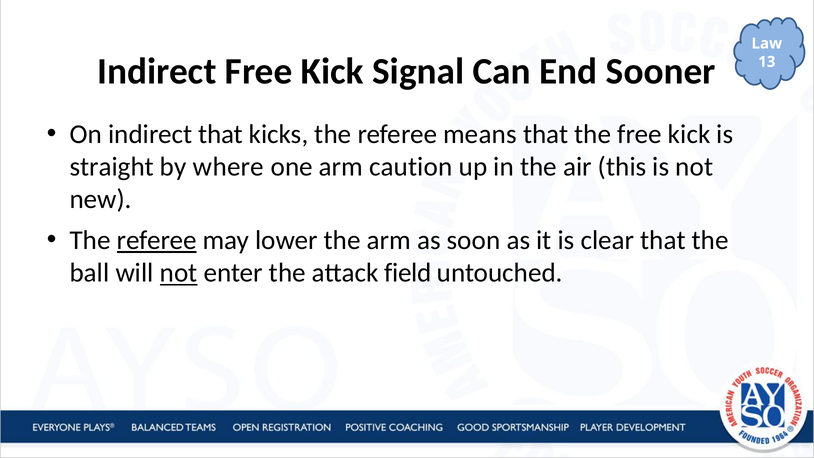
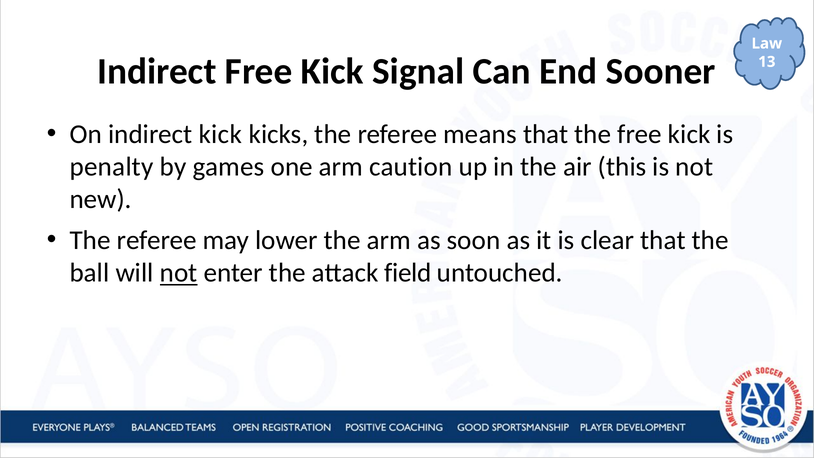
indirect that: that -> kick
straight: straight -> penalty
where: where -> games
referee at (157, 240) underline: present -> none
